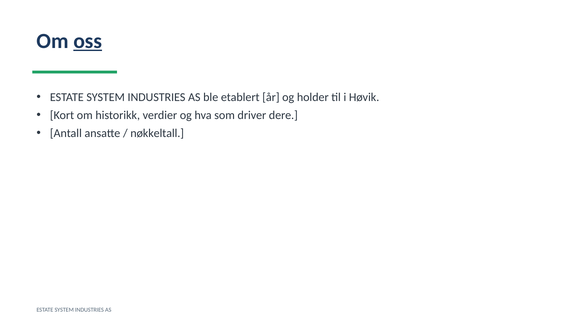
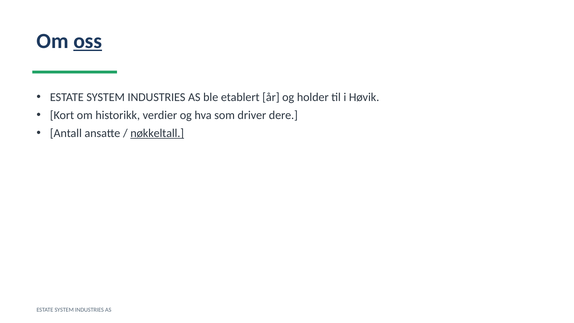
nøkkeltall underline: none -> present
